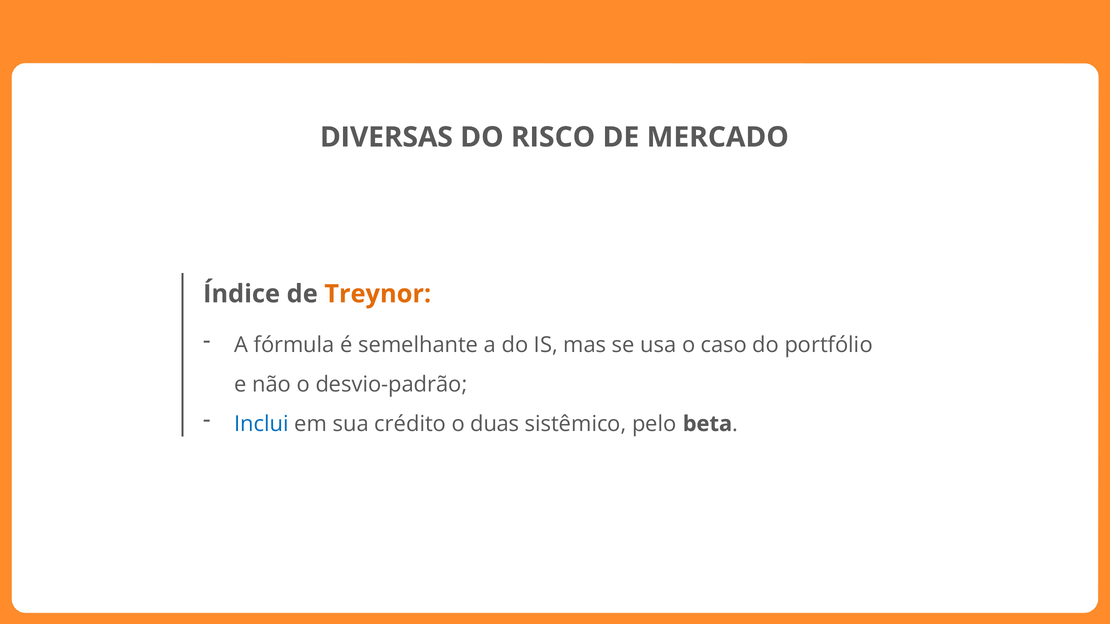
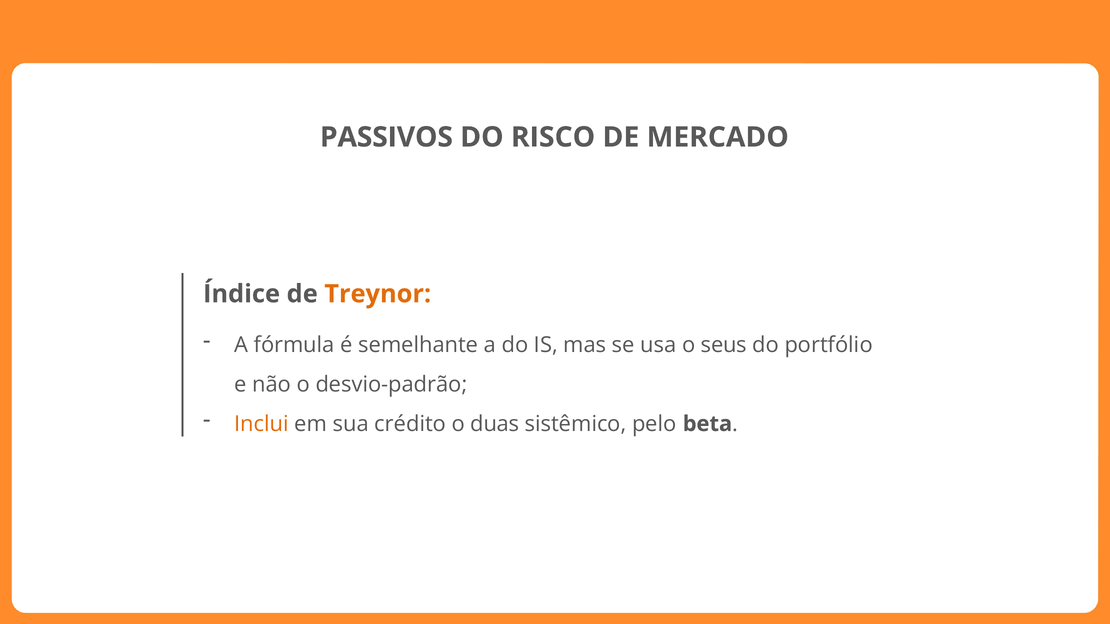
DIVERSAS: DIVERSAS -> PASSIVOS
caso: caso -> seus
Inclui colour: blue -> orange
